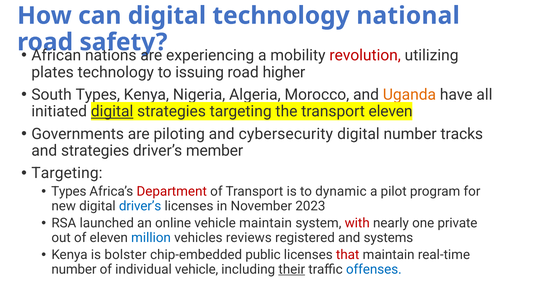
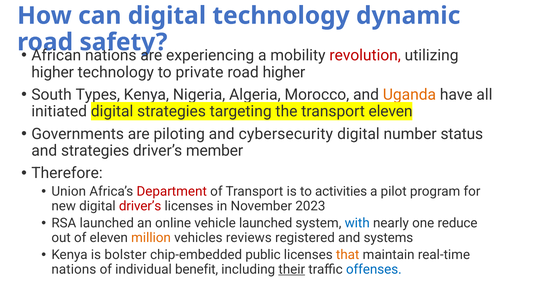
national: national -> dynamic
plates at (53, 72): plates -> higher
issuing: issuing -> private
digital at (112, 111) underline: present -> none
tracks: tracks -> status
Targeting at (67, 173): Targeting -> Therefore
Types at (69, 192): Types -> Union
dynamic: dynamic -> activities
driver’s at (140, 206) colour: blue -> red
vehicle maintain: maintain -> launched
with colour: red -> blue
private: private -> reduce
million colour: blue -> orange
that colour: red -> orange
number at (74, 269): number -> nations
individual vehicle: vehicle -> benefit
